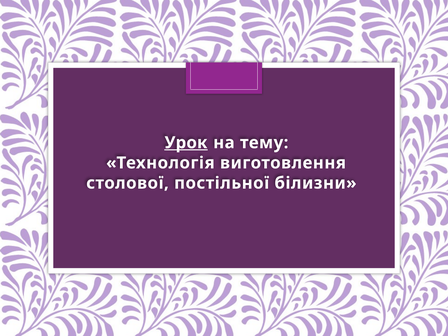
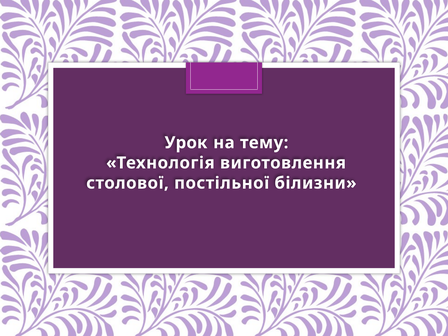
Урок underline: present -> none
